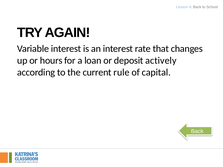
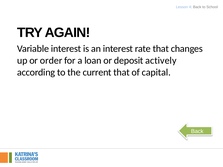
hours: hours -> order
current rule: rule -> that
